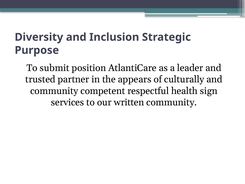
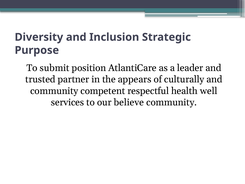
sign: sign -> well
written: written -> believe
